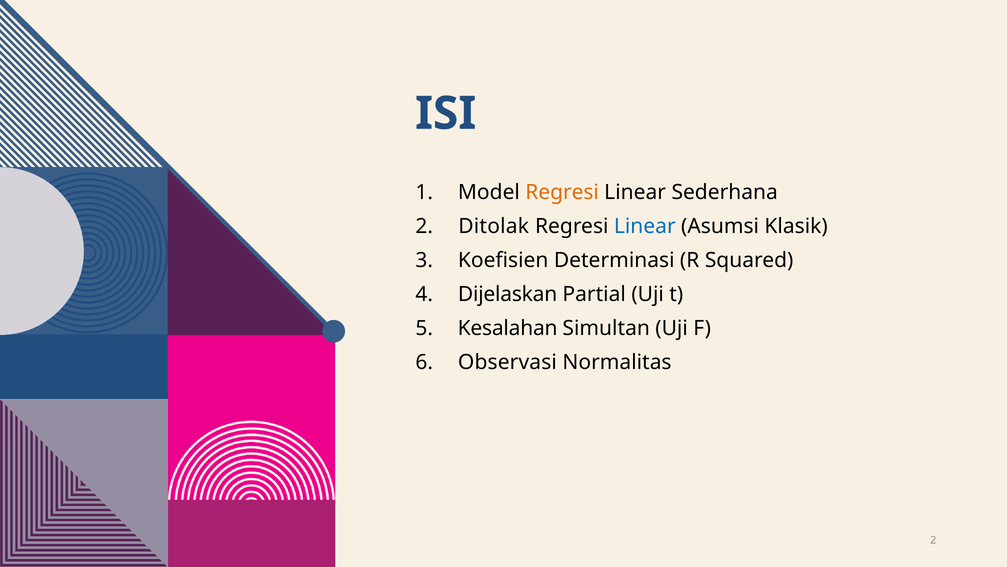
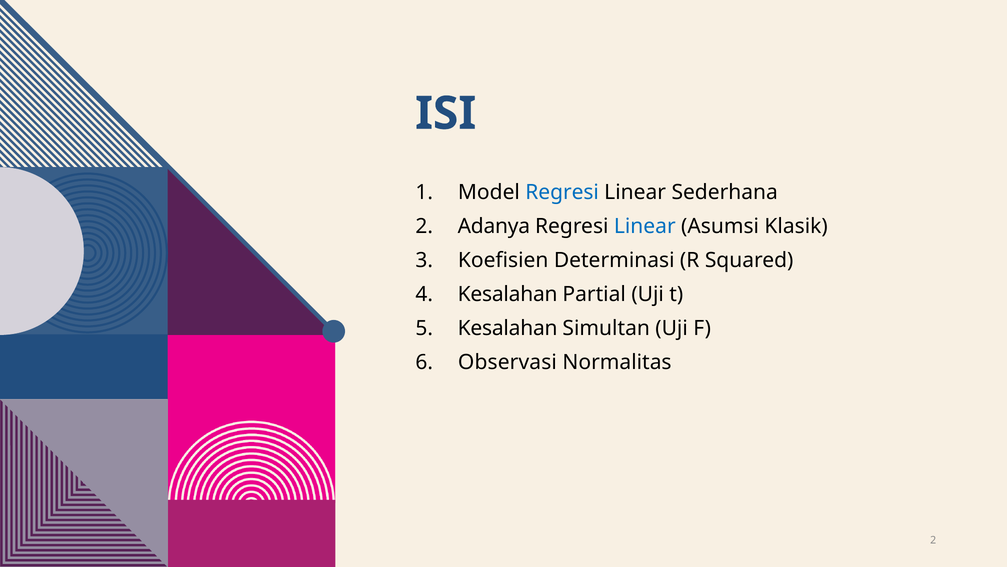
Regresi at (562, 192) colour: orange -> blue
Ditolak: Ditolak -> Adanya
Dijelaskan at (508, 294): Dijelaskan -> Kesalahan
